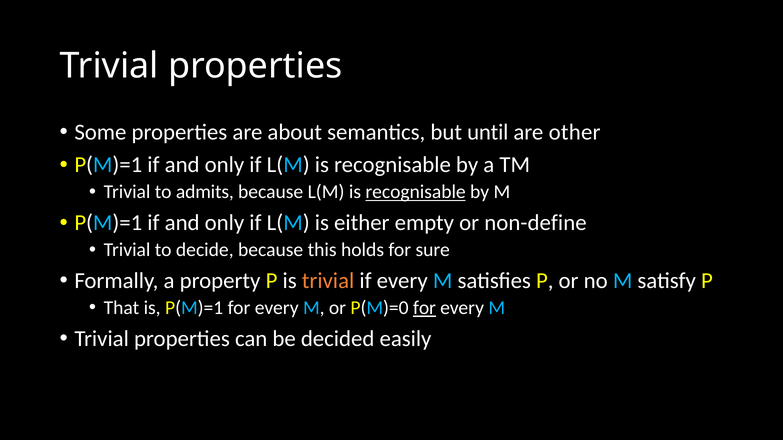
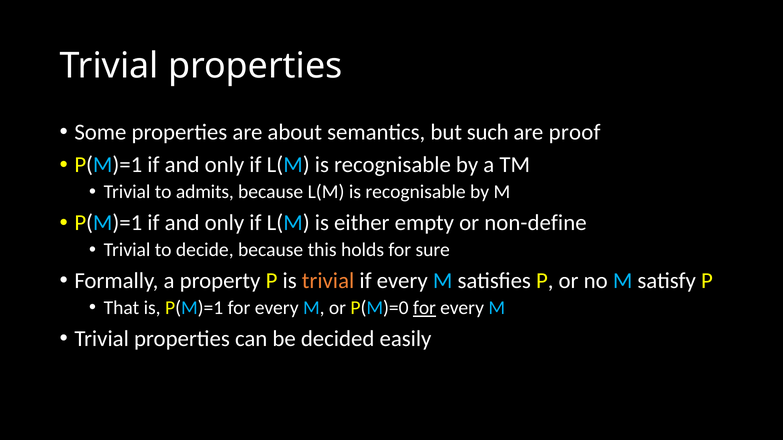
until: until -> such
other: other -> proof
recognisable at (416, 192) underline: present -> none
